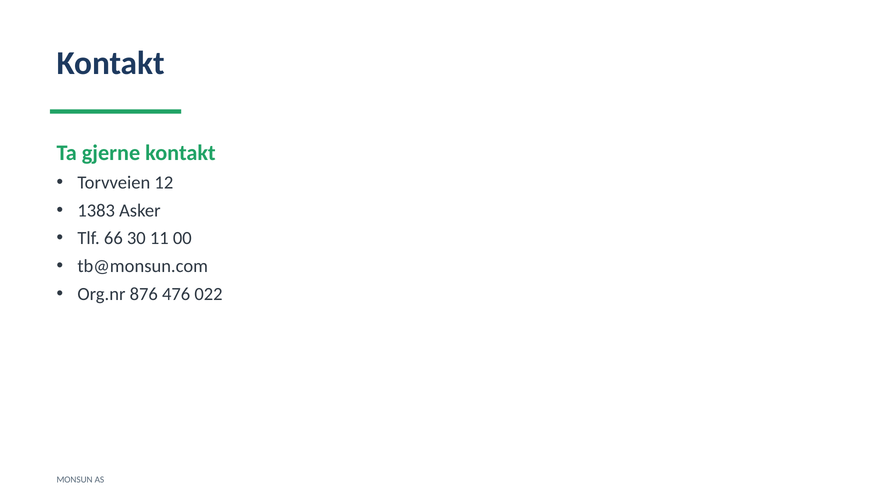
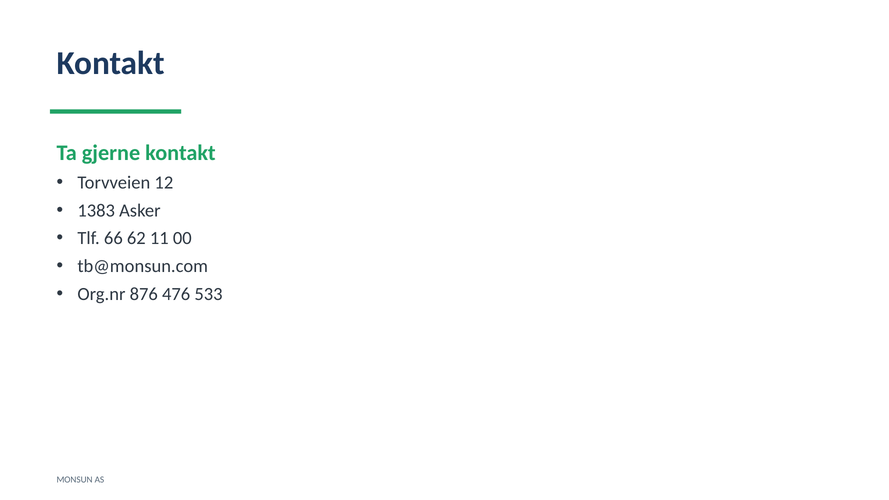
30: 30 -> 62
022: 022 -> 533
